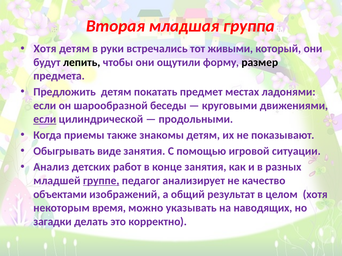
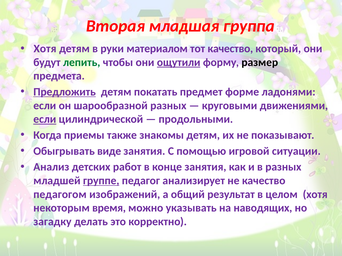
встречались: встречались -> материалом
тот живыми: живыми -> качество
лепить colour: black -> green
ощутили underline: none -> present
Предложить underline: none -> present
местах: местах -> форме
шарообразной беседы: беседы -> разных
объектами: объектами -> педагогом
загадки: загадки -> загадку
